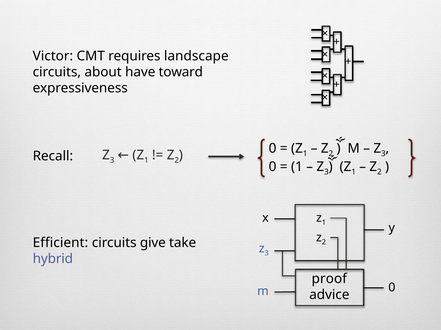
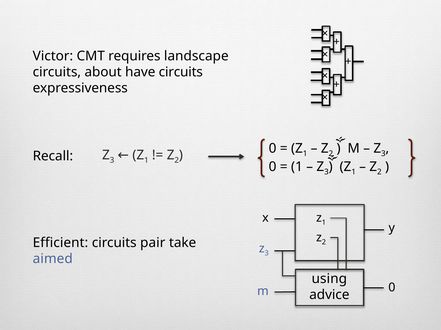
have toward: toward -> circuits
give: give -> pair
hybrid: hybrid -> aimed
proof: proof -> using
